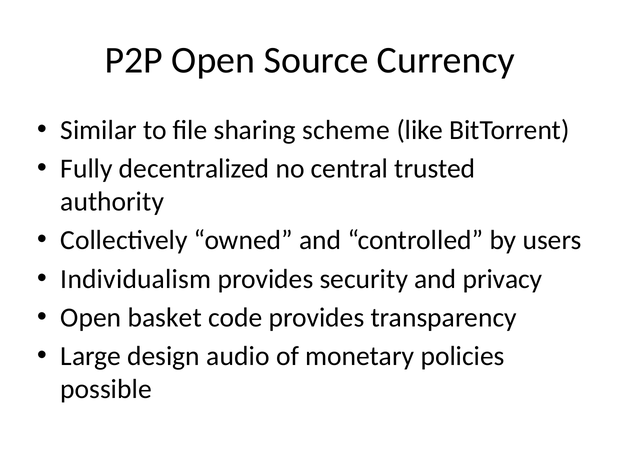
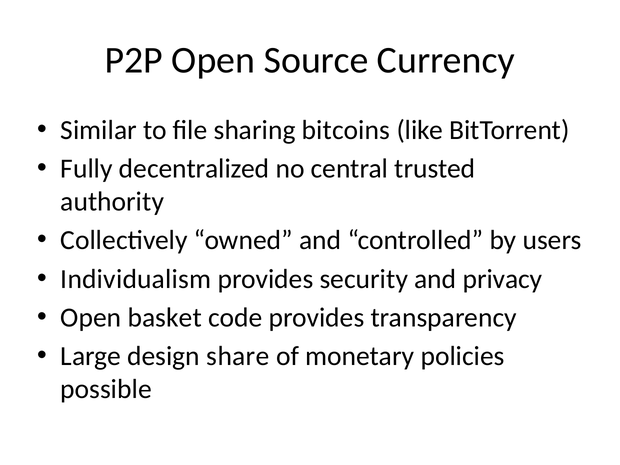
scheme: scheme -> bitcoins
audio: audio -> share
